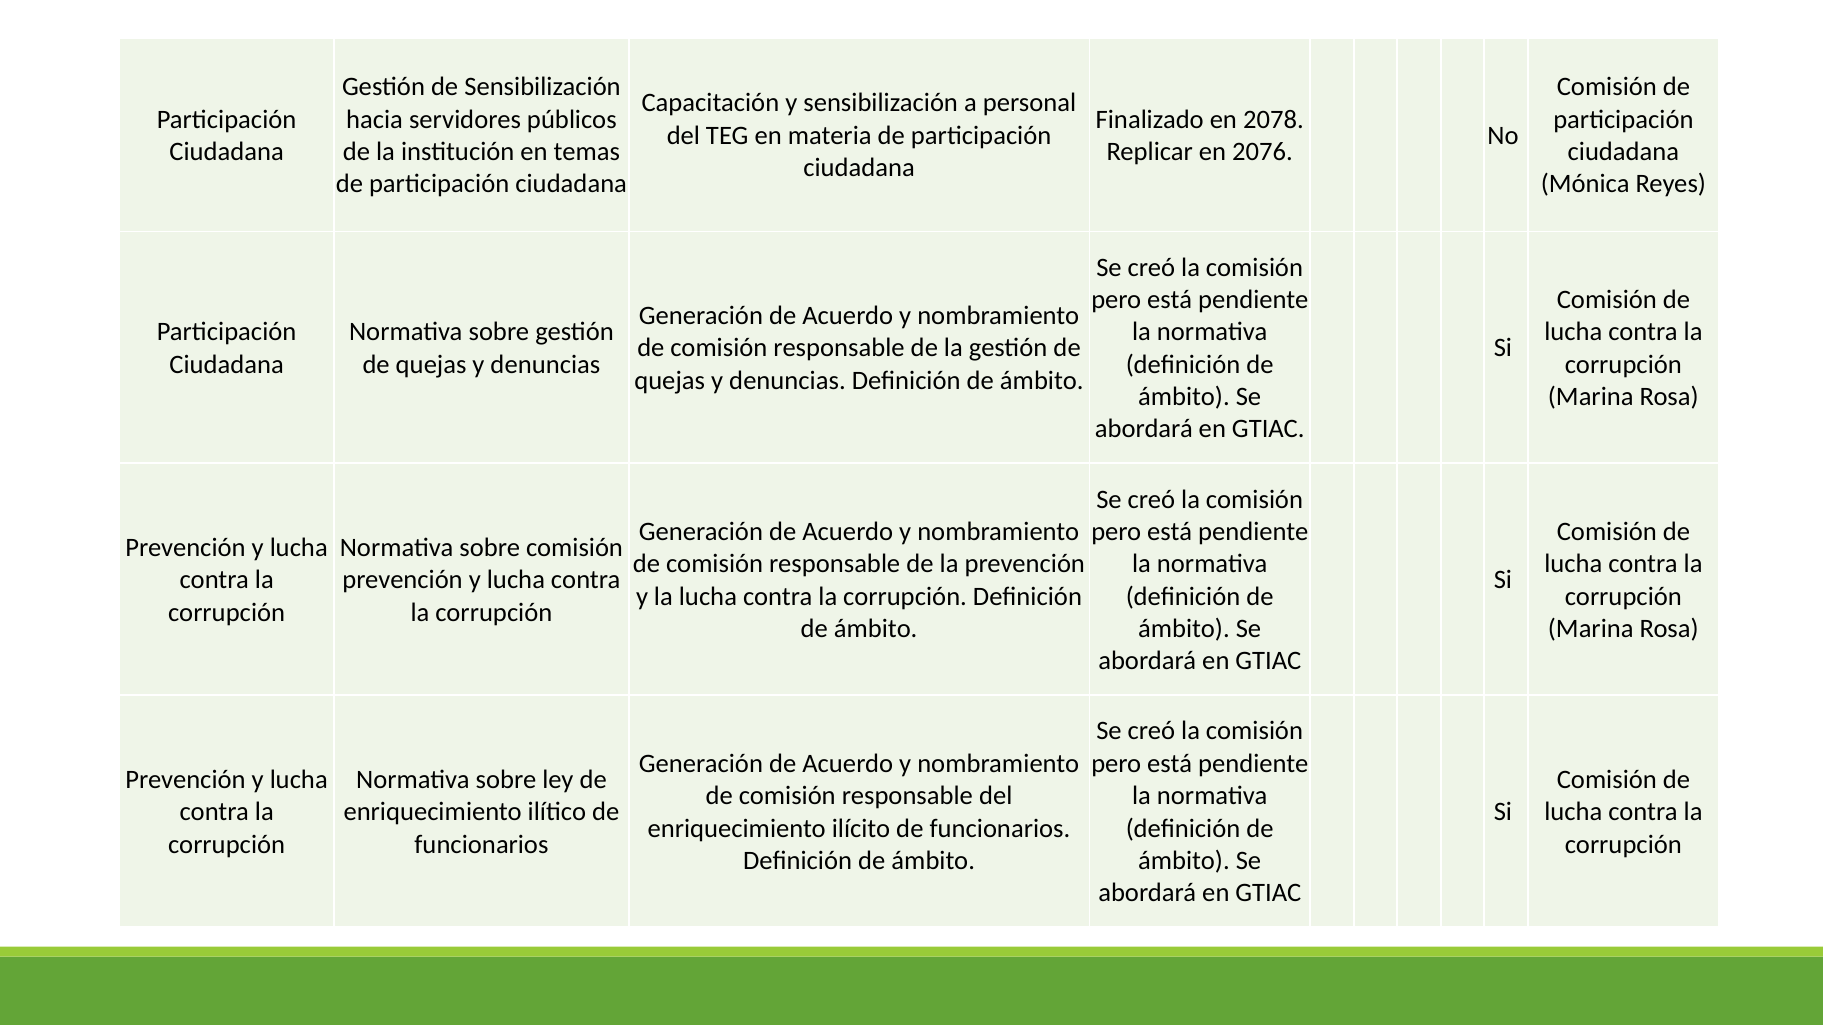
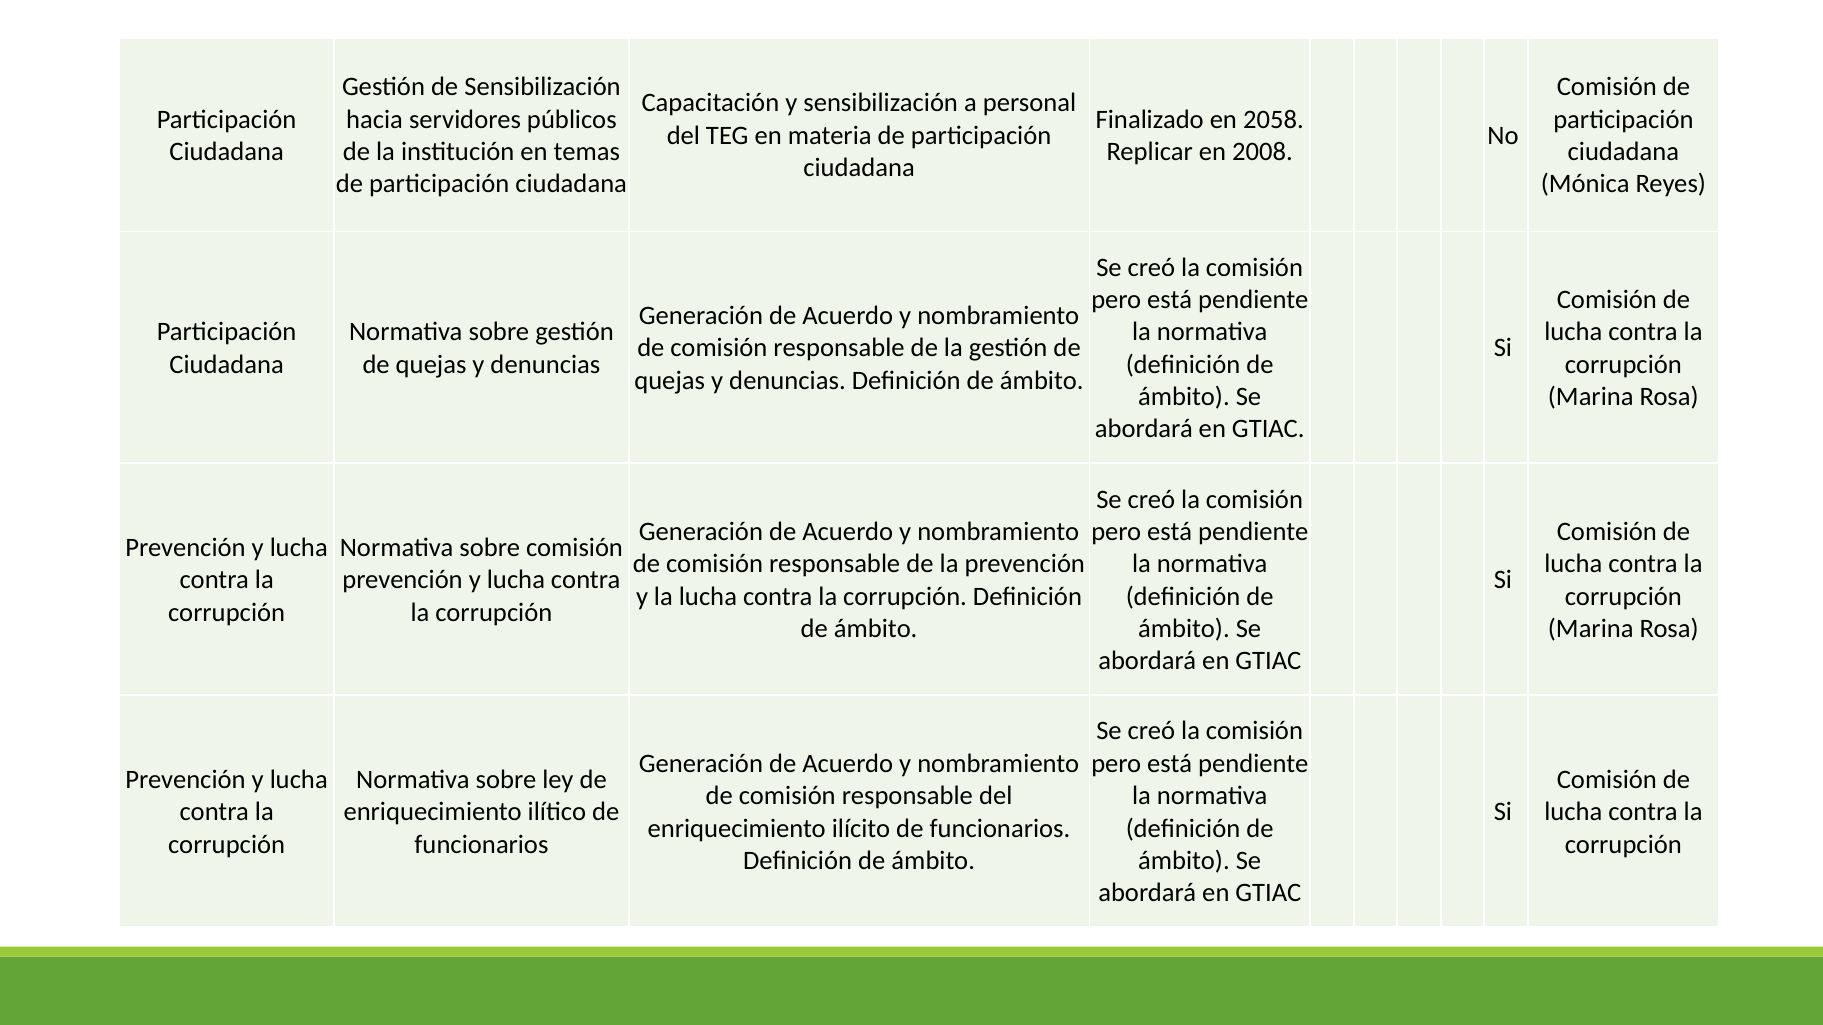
2078: 2078 -> 2058
2076: 2076 -> 2008
